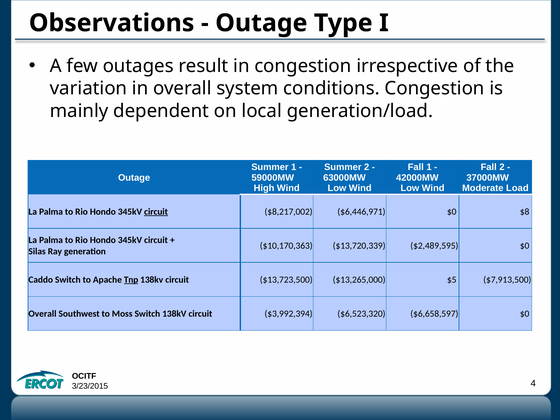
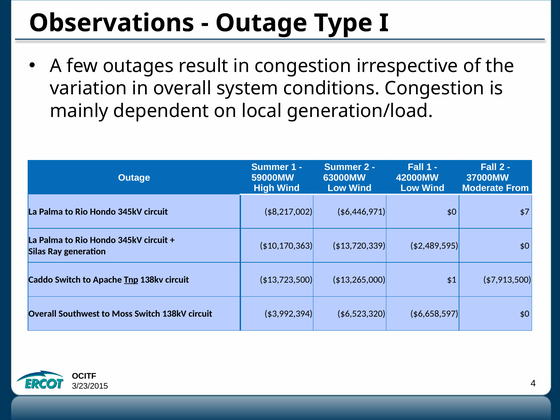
Load: Load -> From
circuit at (156, 212) underline: present -> none
$8: $8 -> $7
$5: $5 -> $1
